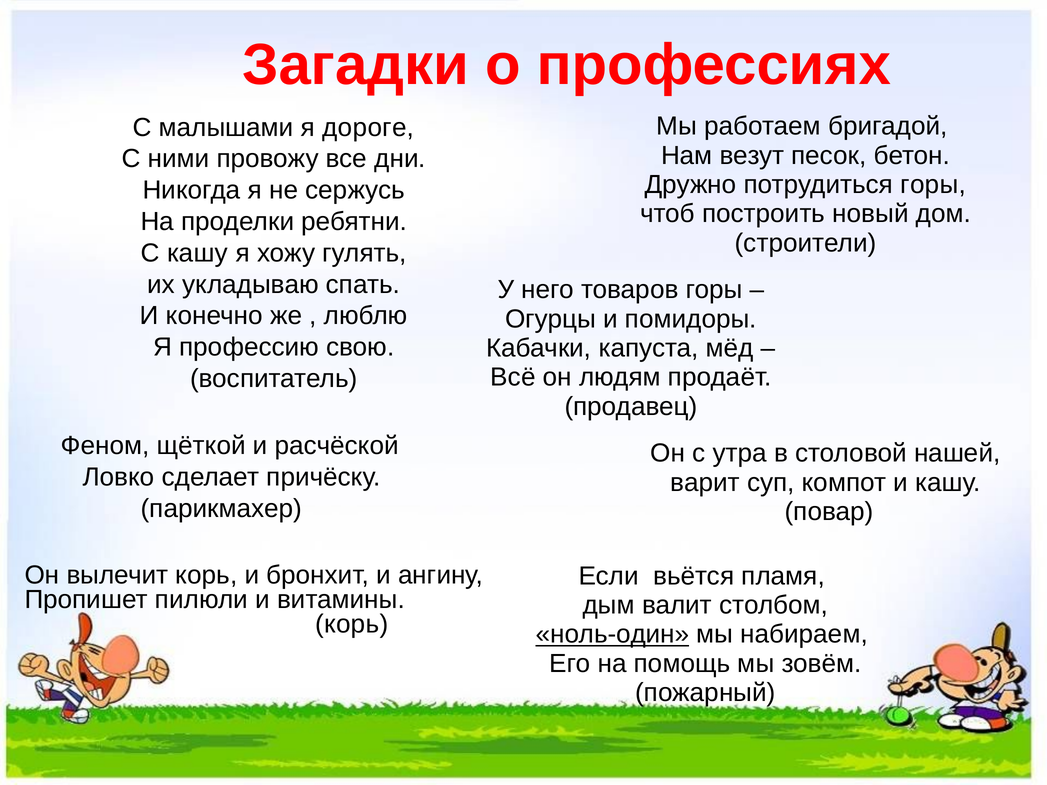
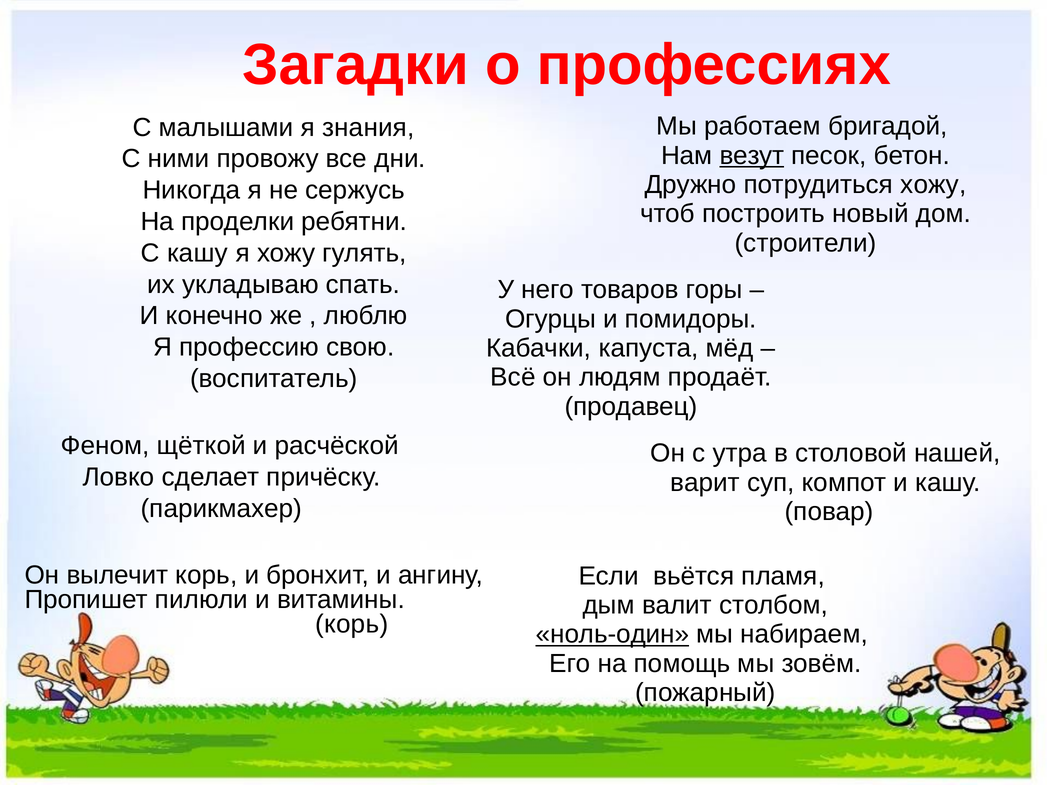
дороге: дороге -> знания
везут underline: none -> present
потрудиться горы: горы -> хожу
